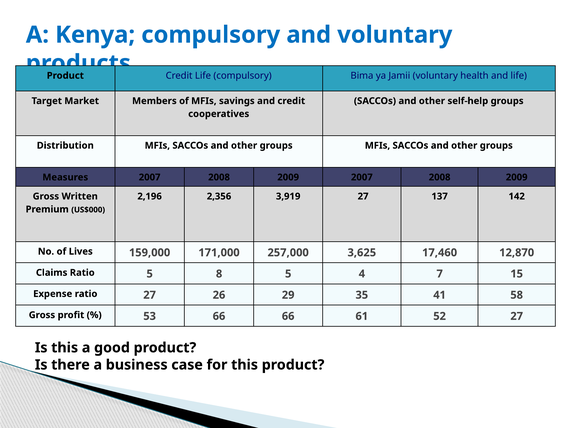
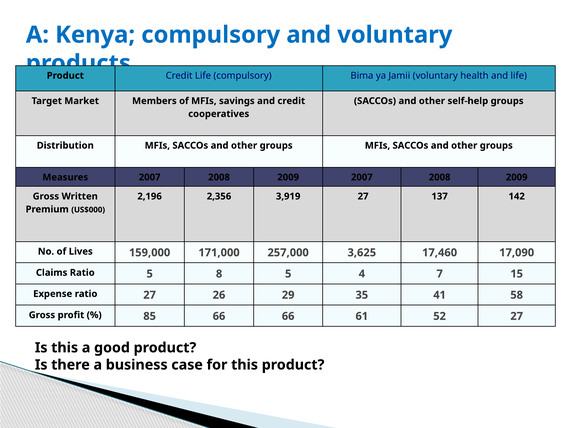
12,870: 12,870 -> 17,090
53: 53 -> 85
